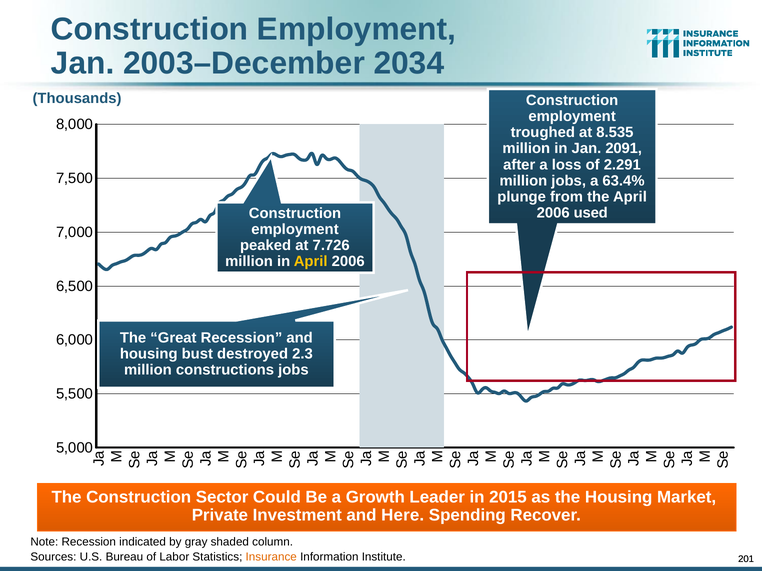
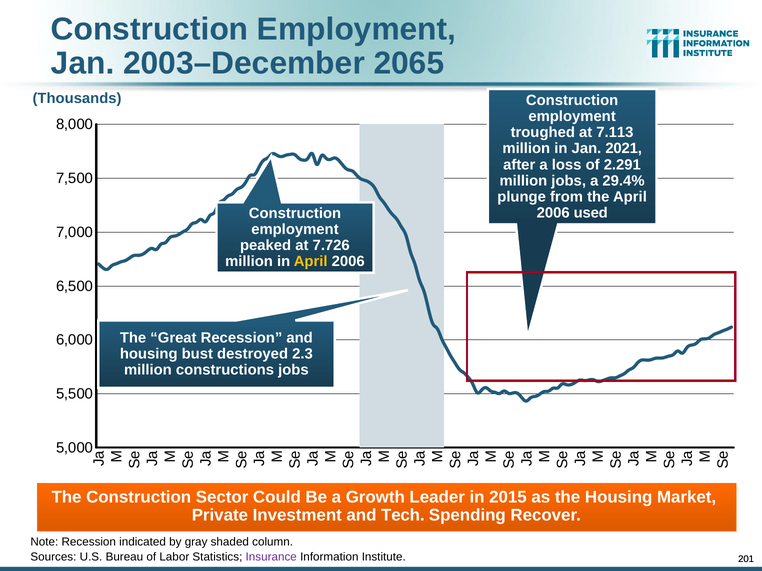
2034: 2034 -> 2065
8.535: 8.535 -> 7.113
2091: 2091 -> 2021
63.4%: 63.4% -> 29.4%
Here: Here -> Tech
Insurance colour: orange -> purple
